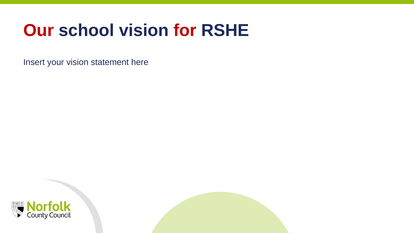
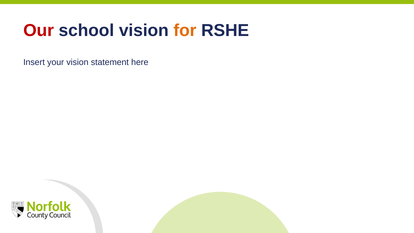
for colour: red -> orange
